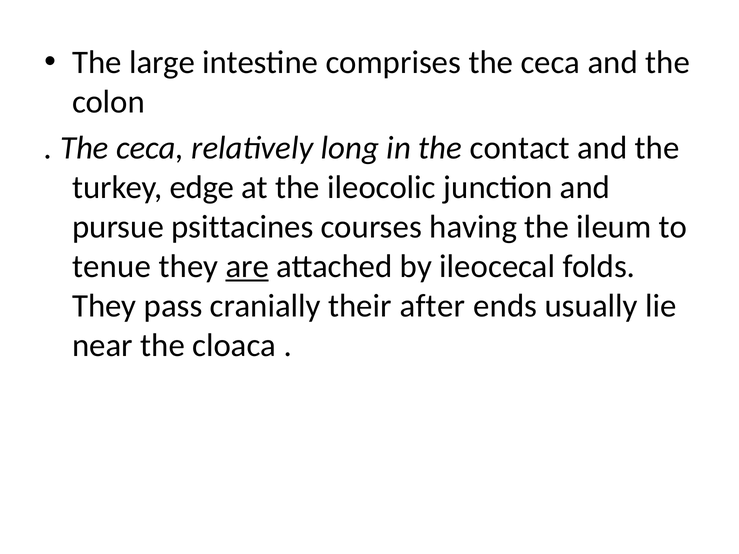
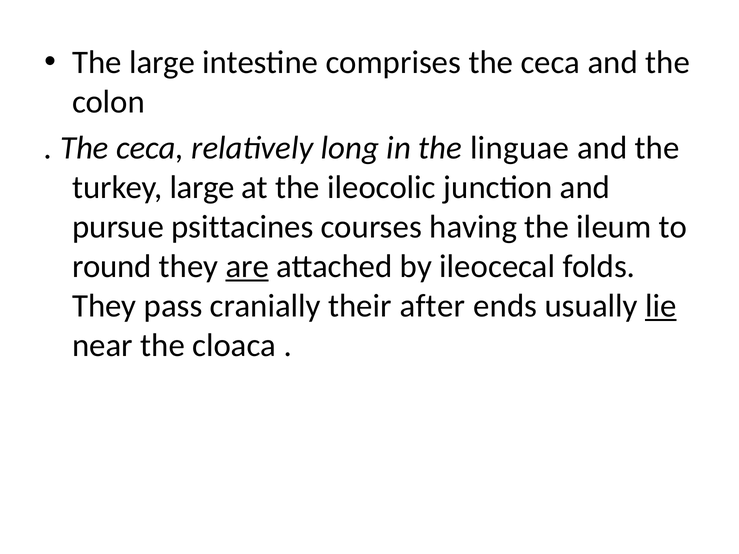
contact: contact -> linguae
turkey edge: edge -> large
tenue: tenue -> round
lie underline: none -> present
